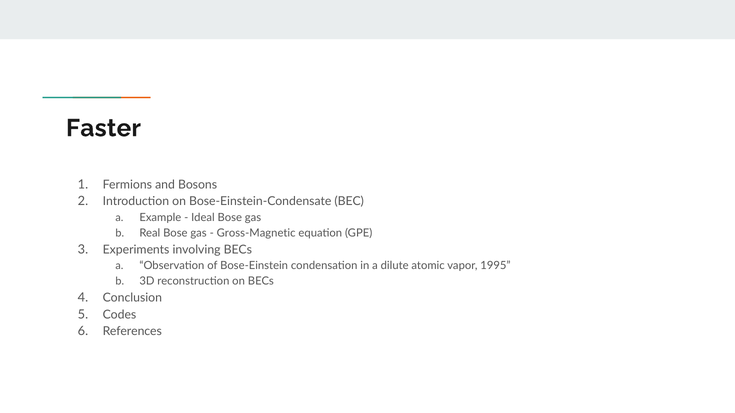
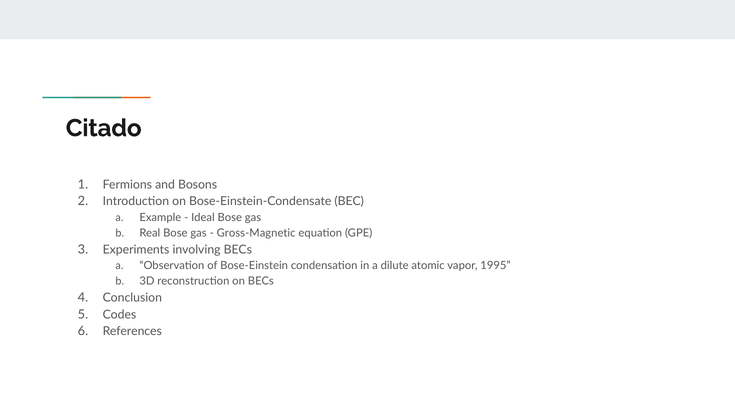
Faster: Faster -> Citado
